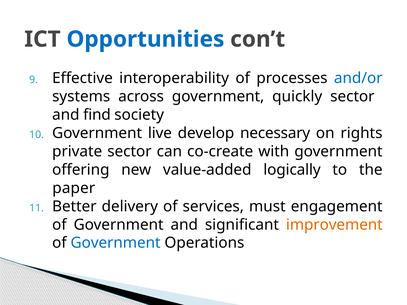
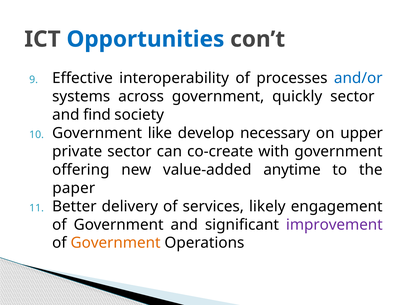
live: live -> like
rights: rights -> upper
logically: logically -> anytime
must: must -> likely
improvement colour: orange -> purple
Government at (116, 243) colour: blue -> orange
